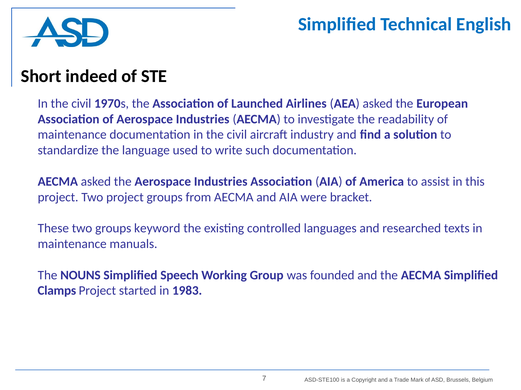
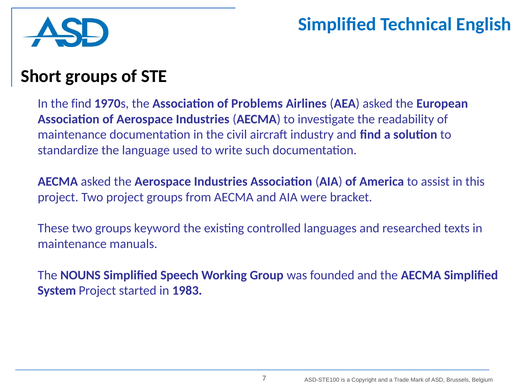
Short indeed: indeed -> groups
civil at (81, 104): civil -> find
Launched: Launched -> Problems
Clamps: Clamps -> System
